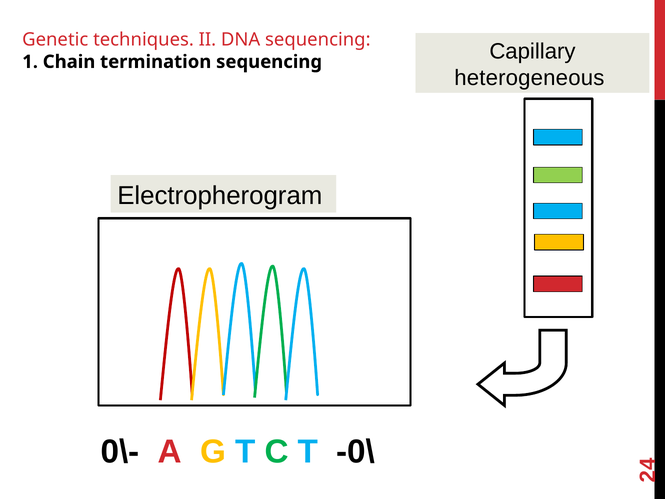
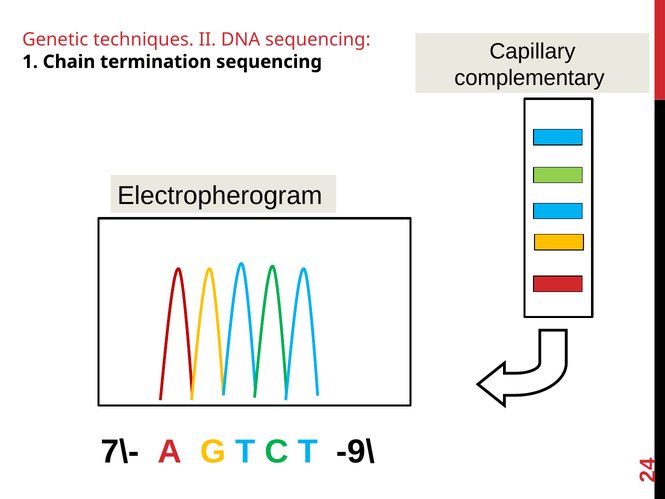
heterogeneous: heterogeneous -> complementary
0\-: 0\- -> 7\-
-0\: -0\ -> -9\
